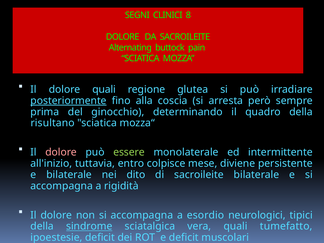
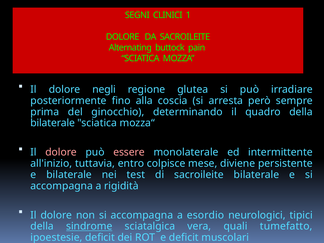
8: 8 -> 1
dolore quali: quali -> negli
posteriormente underline: present -> none
risultano at (53, 123): risultano -> bilaterale
essere colour: light green -> pink
dito: dito -> test
